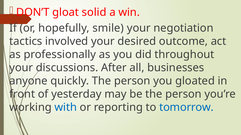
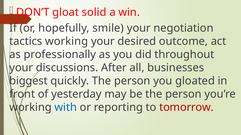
tactics involved: involved -> working
anyone: anyone -> biggest
tomorrow colour: blue -> red
